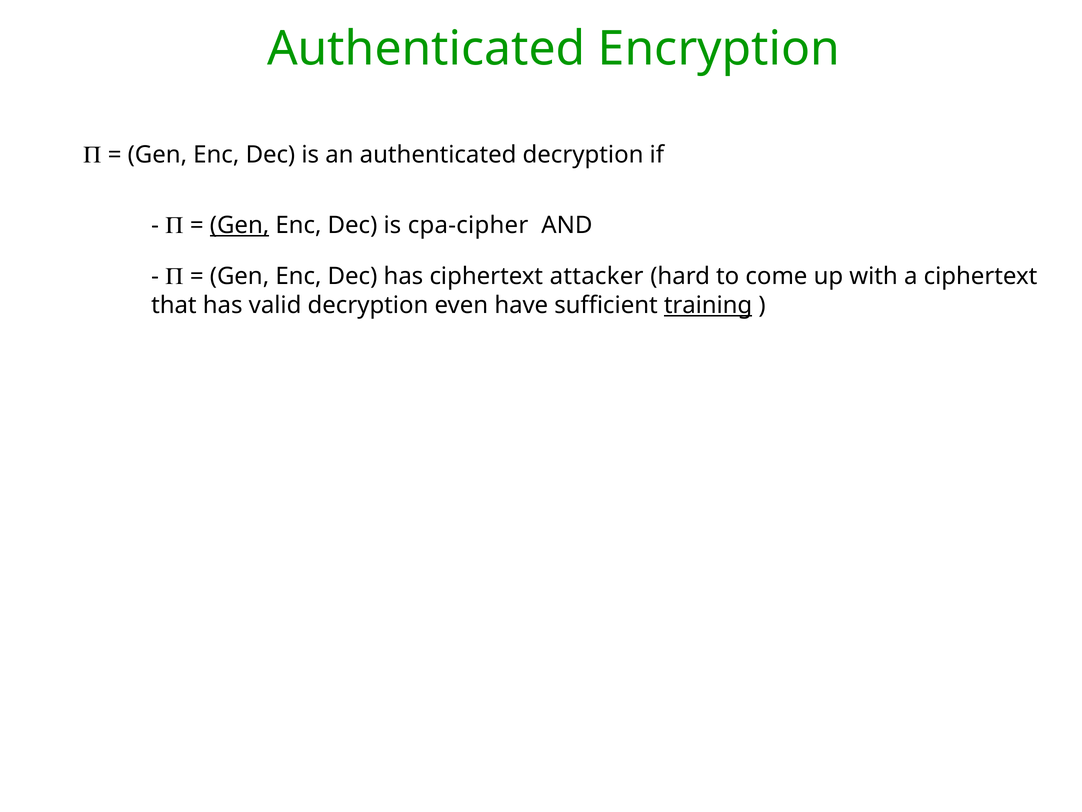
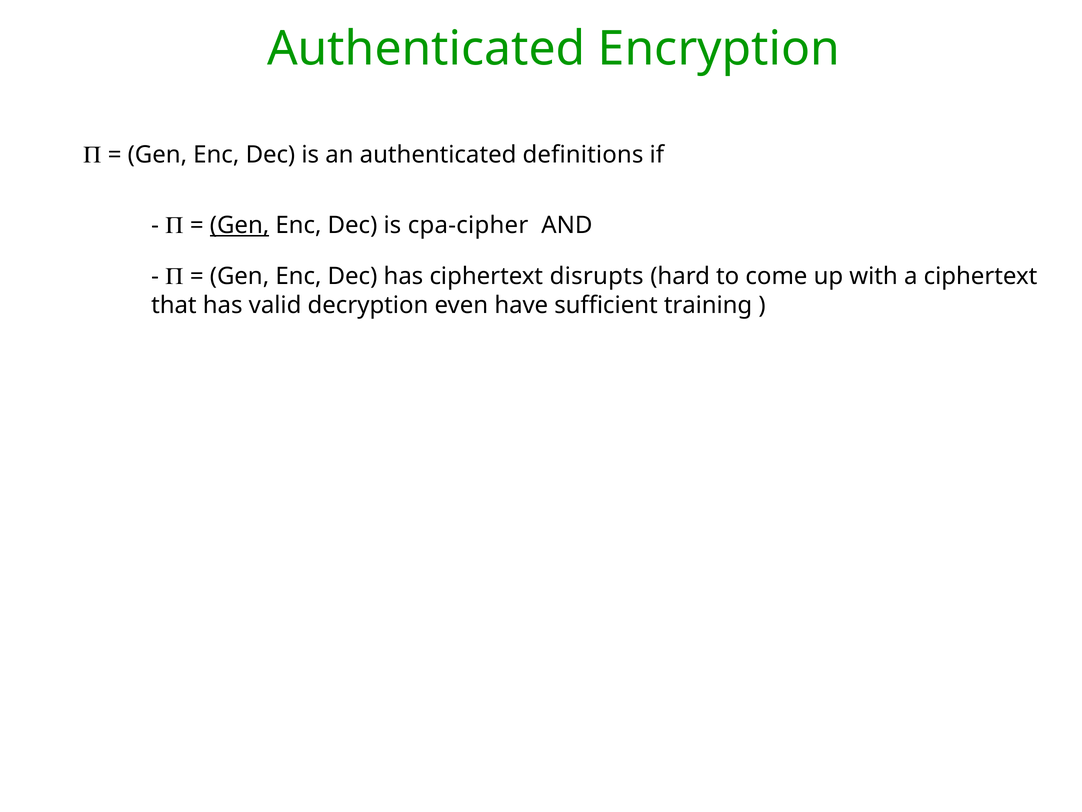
authenticated decryption: decryption -> definitions
attacker: attacker -> disrupts
training underline: present -> none
